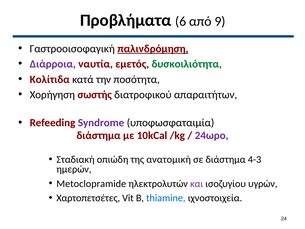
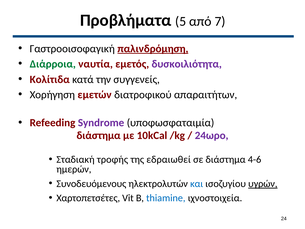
6: 6 -> 5
9: 9 -> 7
Διάρροια colour: purple -> green
δυσκοιλιότητα colour: green -> purple
ποσότητα: ποσότητα -> συγγενείς
σωστής: σωστής -> εμετών
οπιώδη: οπιώδη -> τροφής
ανατομική: ανατομική -> εδραιωθεί
4-3: 4-3 -> 4-6
Metoclopramide: Metoclopramide -> Συνοδευόμενους
και colour: purple -> blue
υγρών underline: none -> present
